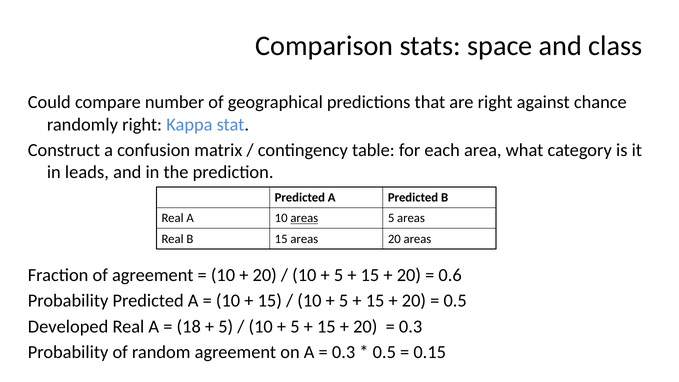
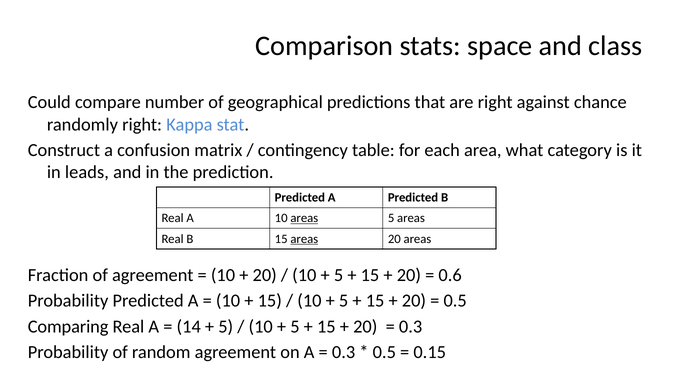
areas at (304, 239) underline: none -> present
Developed: Developed -> Comparing
18: 18 -> 14
